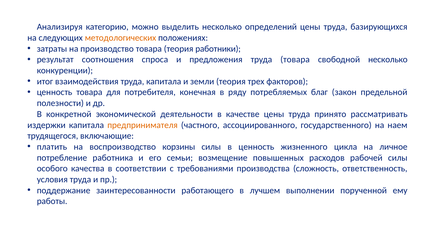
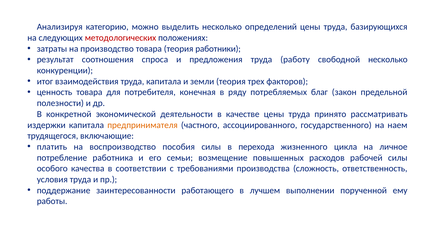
методологических colour: orange -> red
труда товара: товара -> работу
корзины: корзины -> пособия
в ценность: ценность -> перехода
